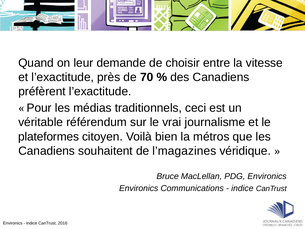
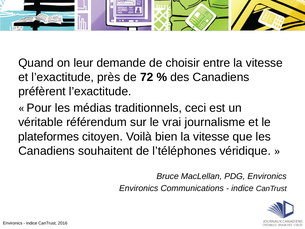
70: 70 -> 72
bien la métros: métros -> vitesse
l’magazines: l’magazines -> l’téléphones
